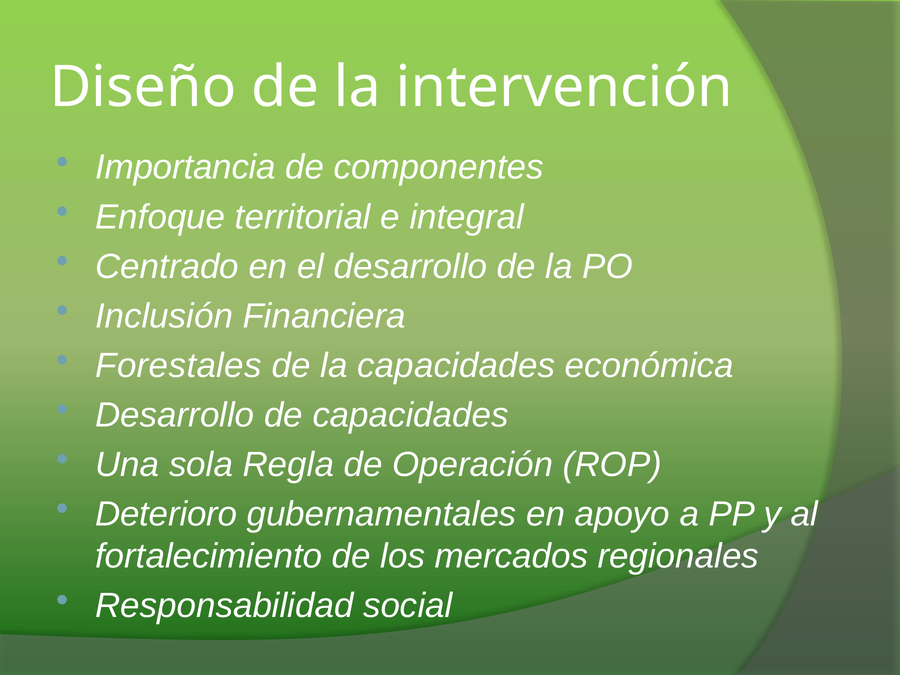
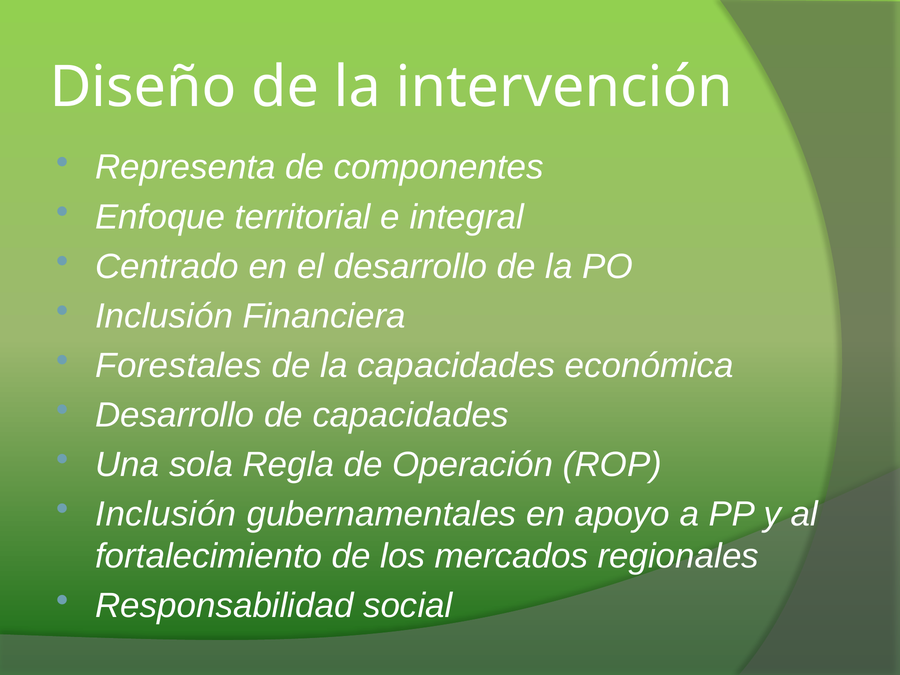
Importancia: Importancia -> Representa
Deterioro at (166, 514): Deterioro -> Inclusión
